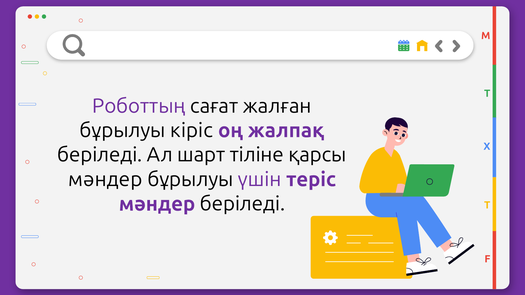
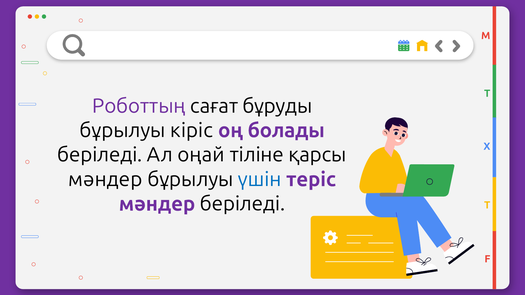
жалған: жалған -> бұруды
жалпақ: жалпақ -> болады
шарт: шарт -> оңай
үшін colour: purple -> blue
